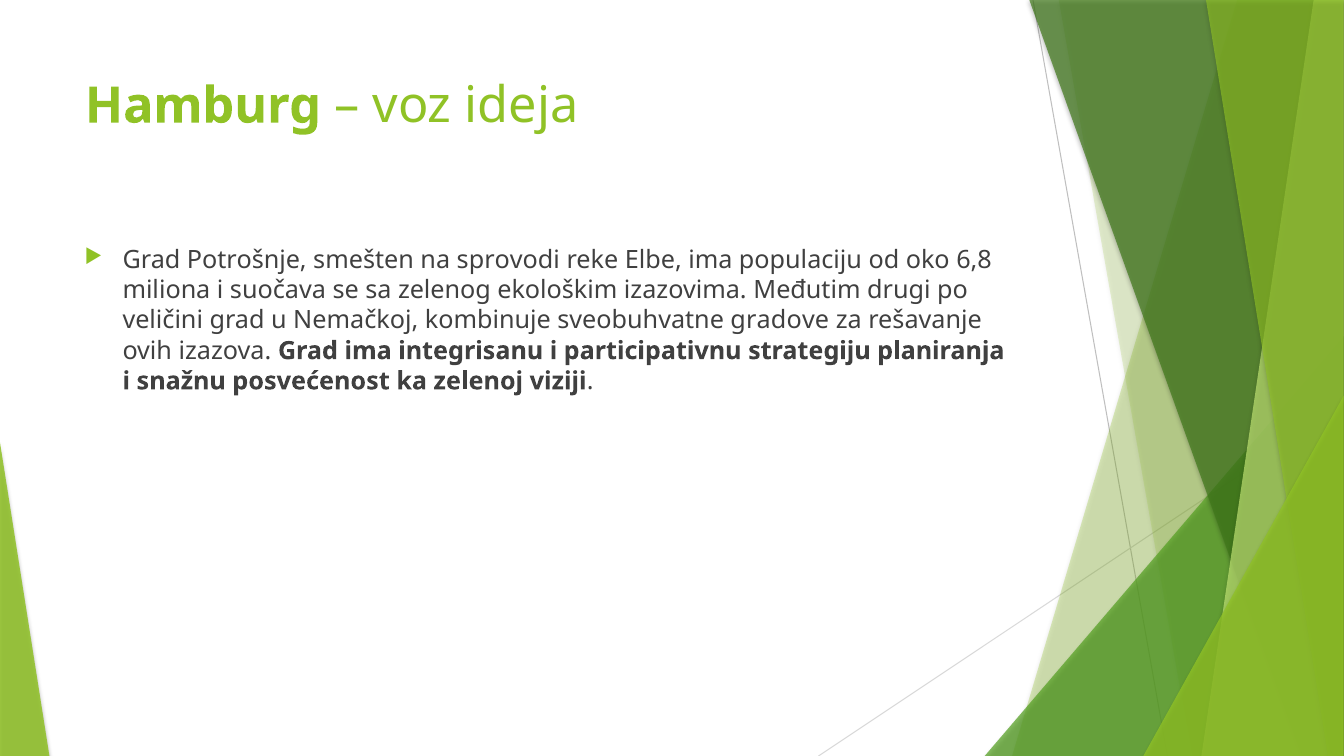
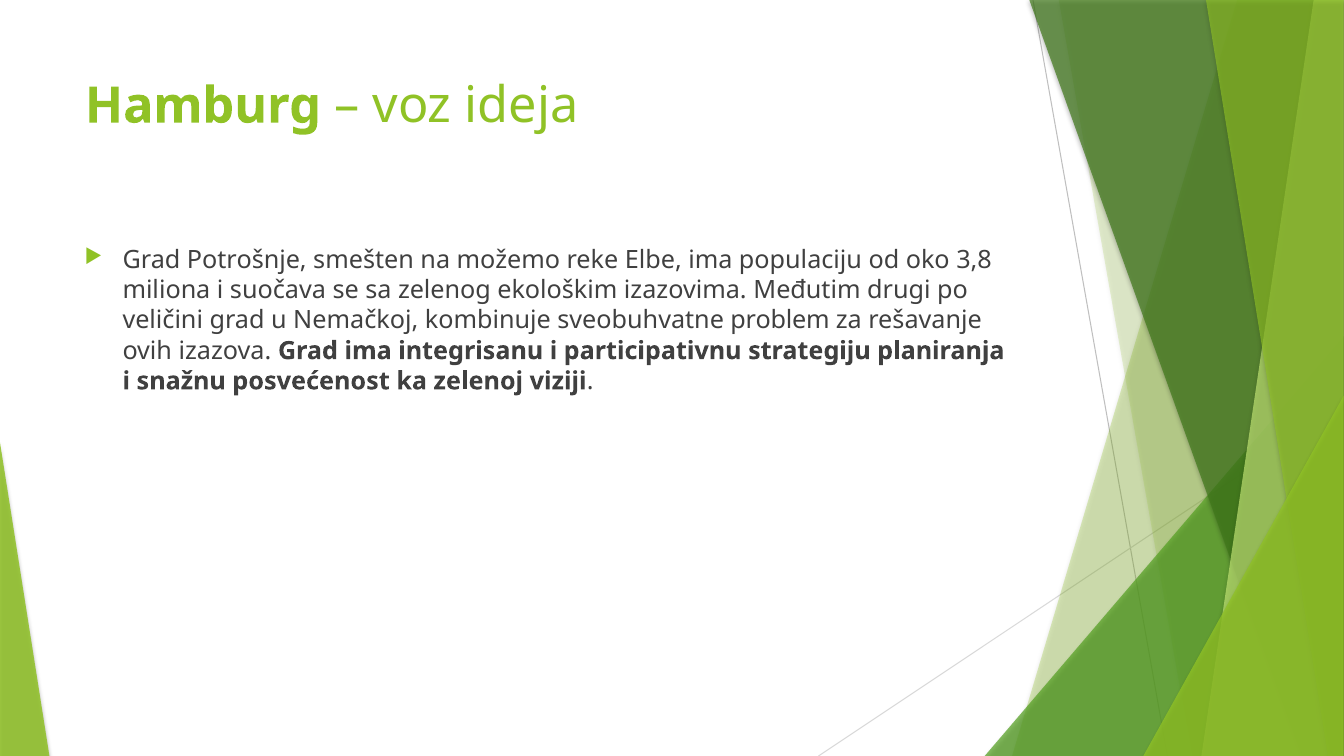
sprovodi: sprovodi -> možemo
6,8: 6,8 -> 3,8
gradove: gradove -> problem
